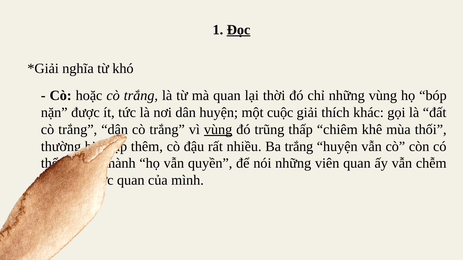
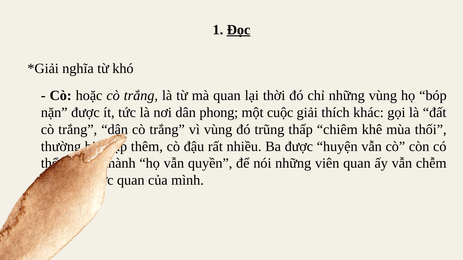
dân huyện: huyện -> phong
vùng at (218, 130) underline: present -> none
Ba trắng: trắng -> được
